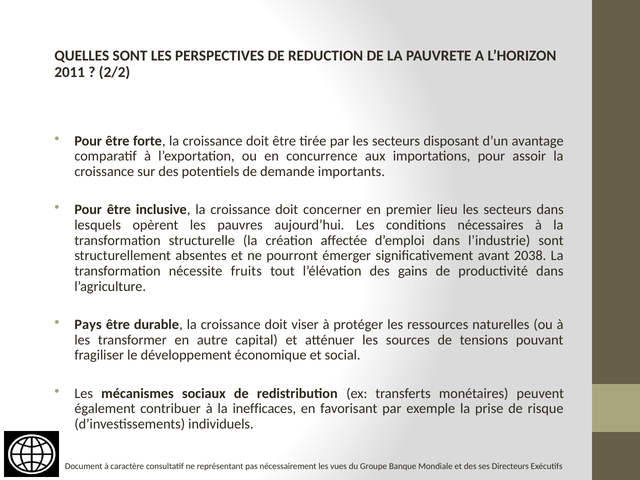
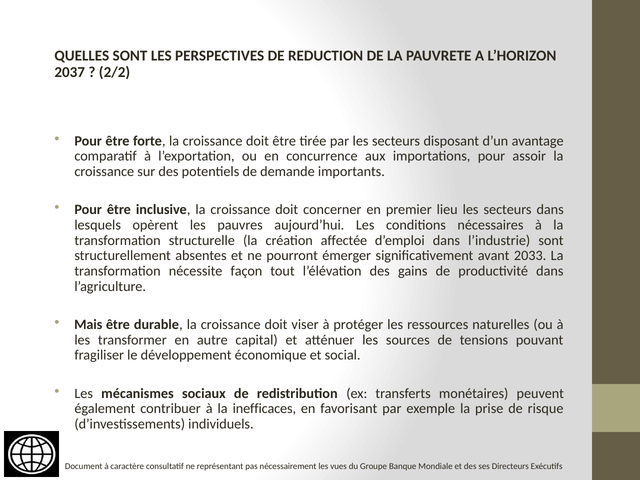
2011: 2011 -> 2037
2038: 2038 -> 2033
fruits: fruits -> façon
Pays: Pays -> Mais
